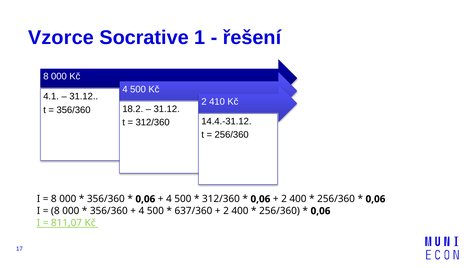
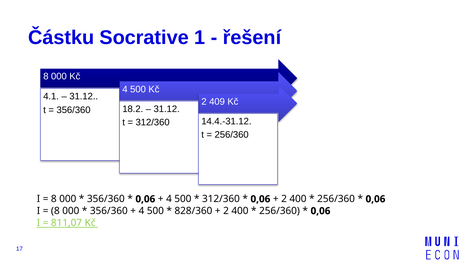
Vzorce: Vzorce -> Částku
410: 410 -> 409
637/360: 637/360 -> 828/360
